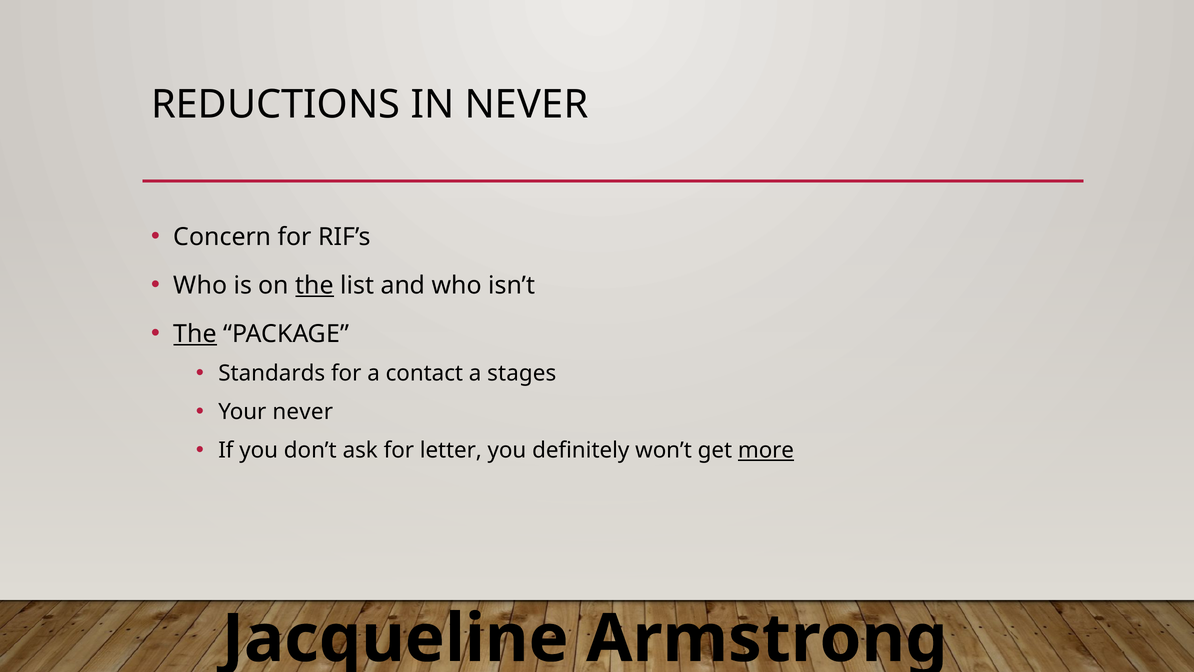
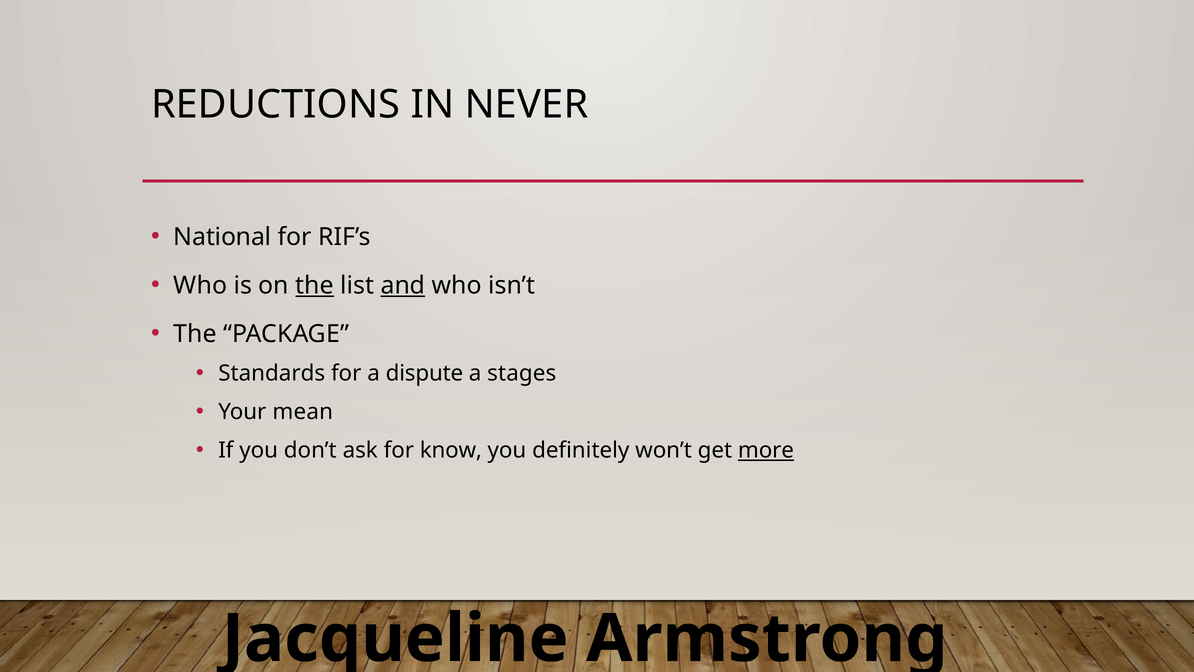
Concern: Concern -> National
and underline: none -> present
The at (195, 334) underline: present -> none
contact: contact -> dispute
Your never: never -> mean
letter: letter -> know
